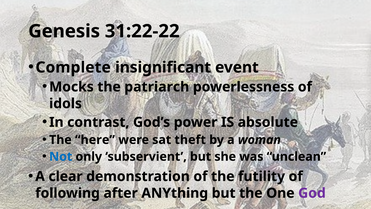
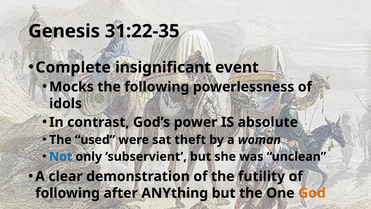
31:22-22: 31:22-22 -> 31:22-35
the patriarch: patriarch -> following
here: here -> used
God colour: purple -> orange
